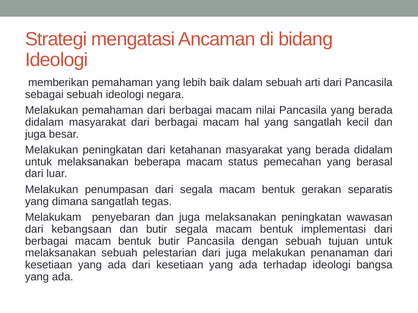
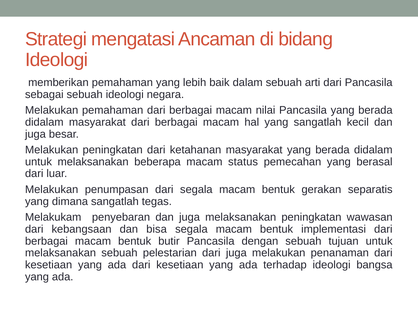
dan butir: butir -> bisa
